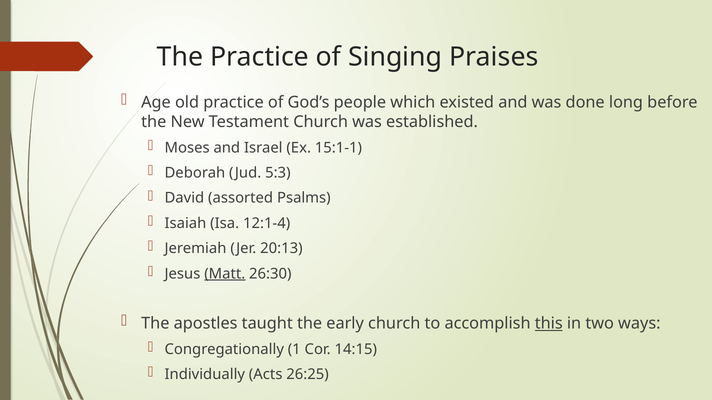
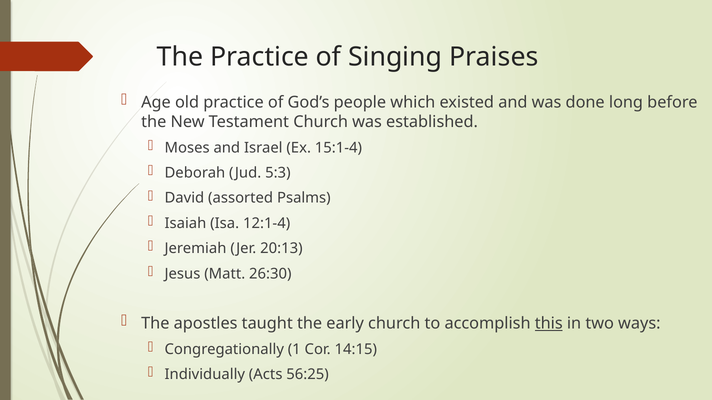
15:1-1: 15:1-1 -> 15:1-4
Matt underline: present -> none
26:25: 26:25 -> 56:25
